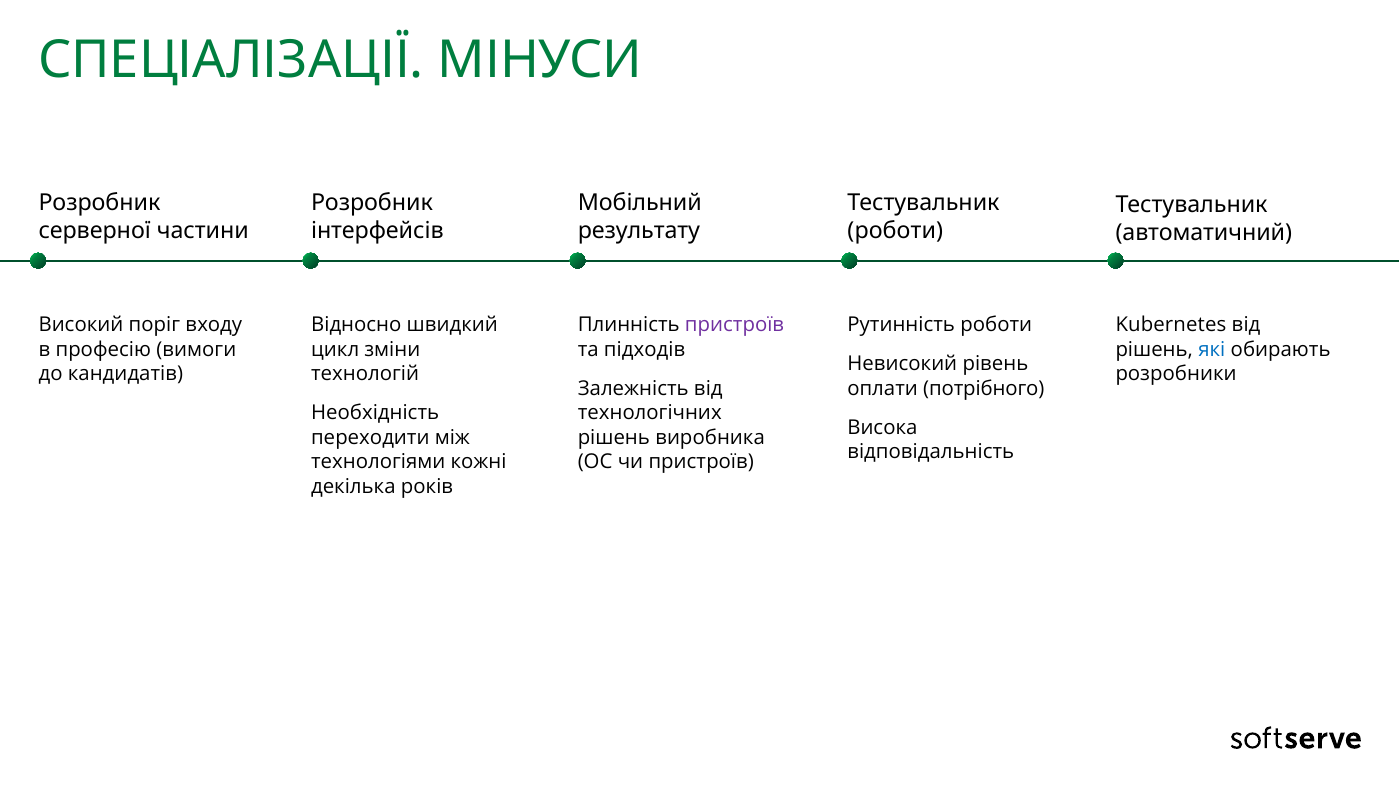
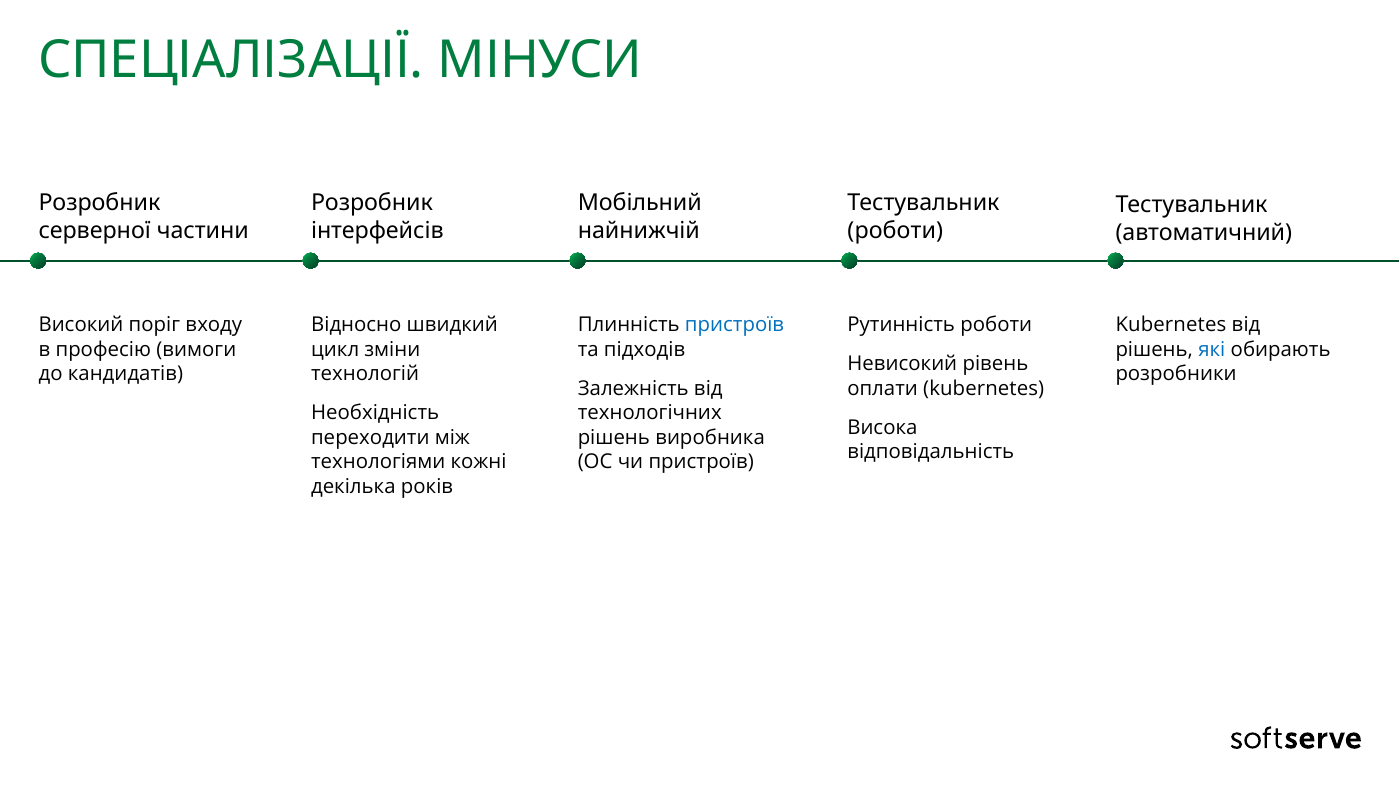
результату: результату -> найнижчій
пристроїв at (735, 325) colour: purple -> blue
оплати потрібного: потрібного -> kubernetes
